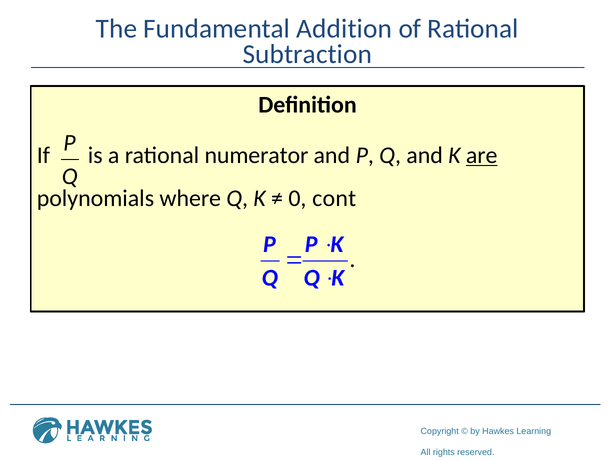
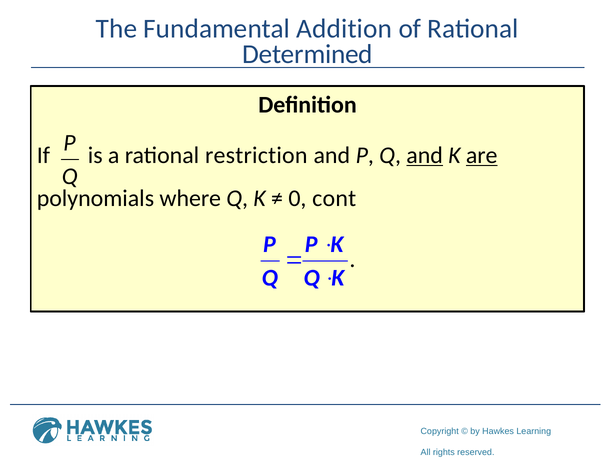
Subtraction: Subtraction -> Determined
numerator: numerator -> restriction
and at (425, 155) underline: none -> present
